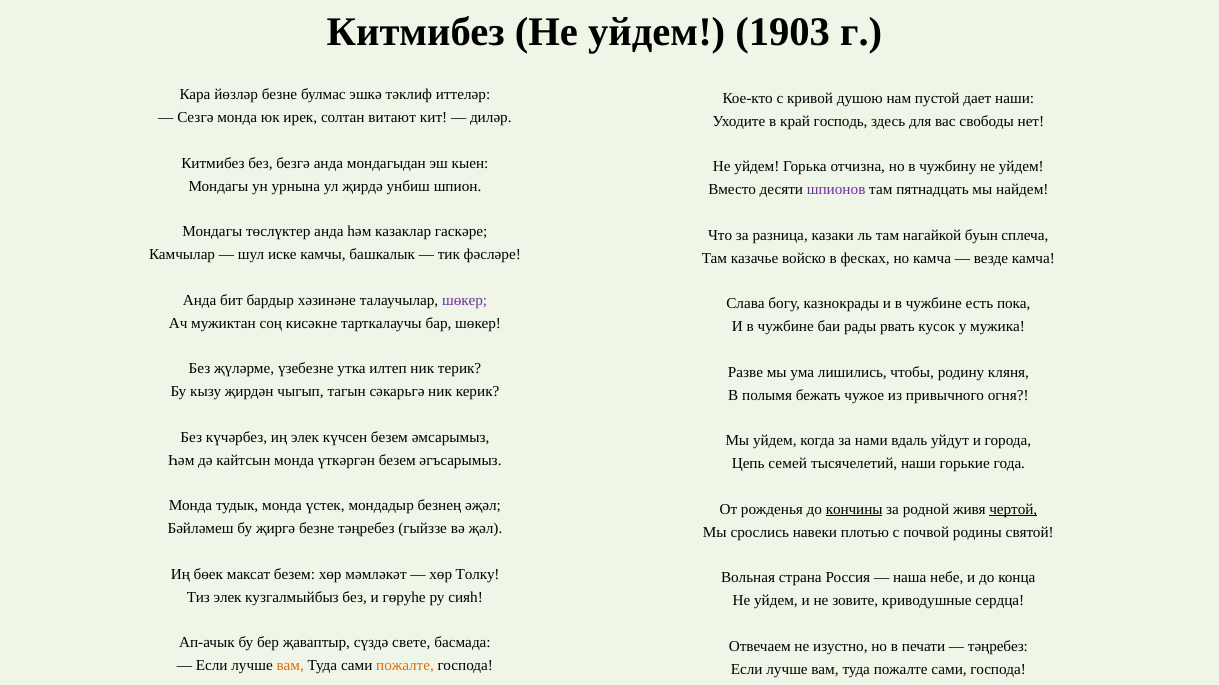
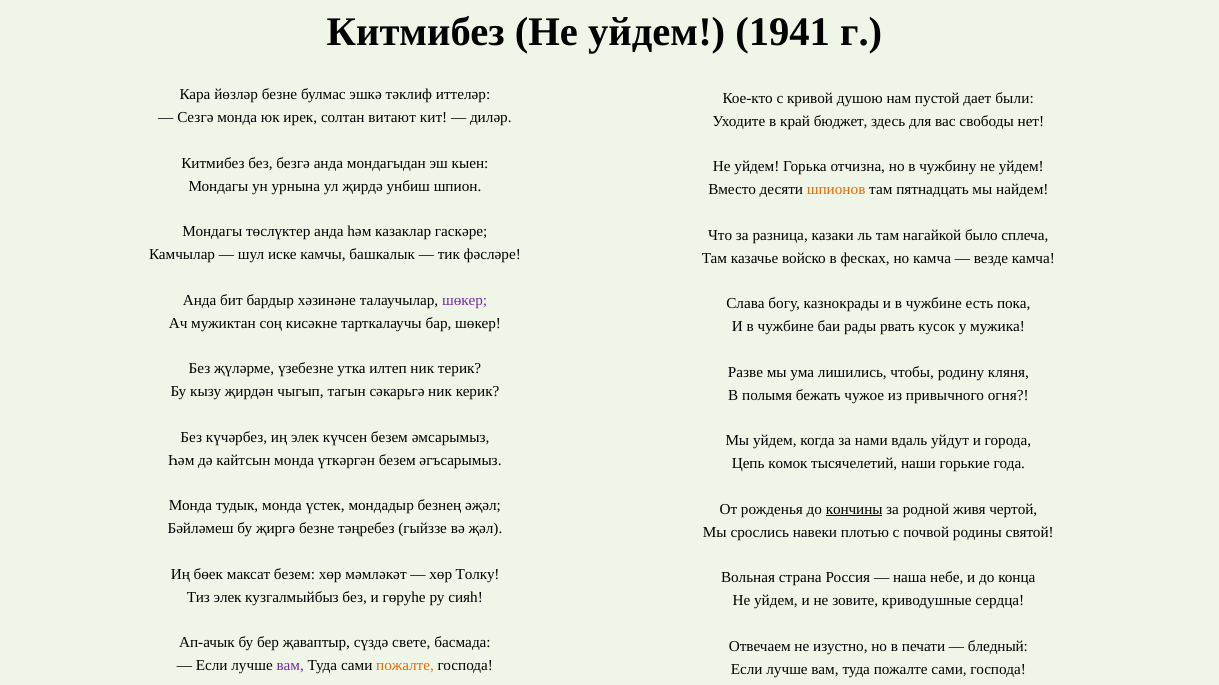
1903: 1903 -> 1941
дает наши: наши -> были
господь: господь -> бюджет
шпионов colour: purple -> orange
буын: буын -> было
семей: семей -> комок
чертой underline: present -> none
тәңребез at (998, 647): тәңребез -> бледный
вам at (290, 666) colour: orange -> purple
